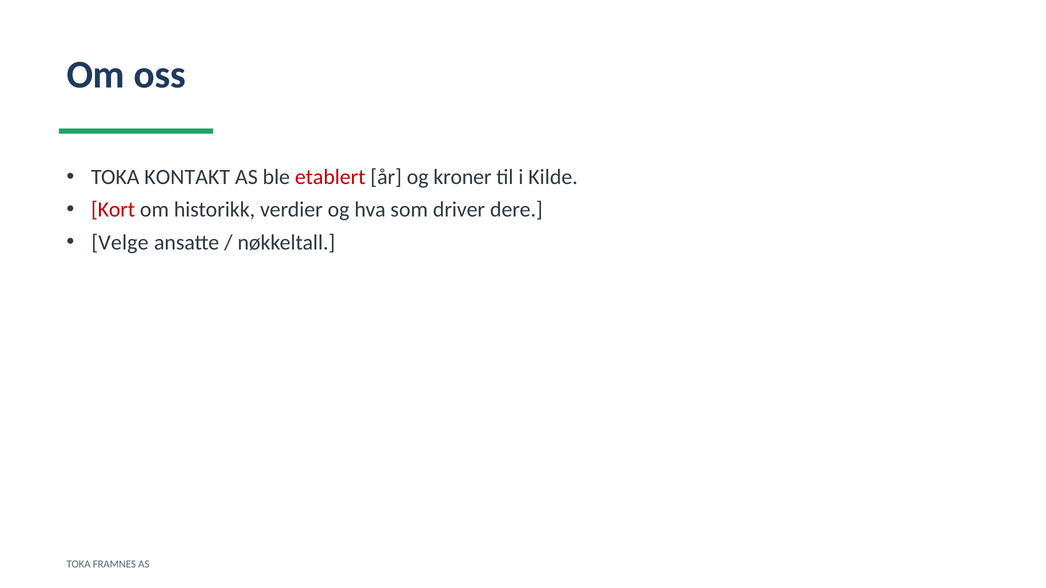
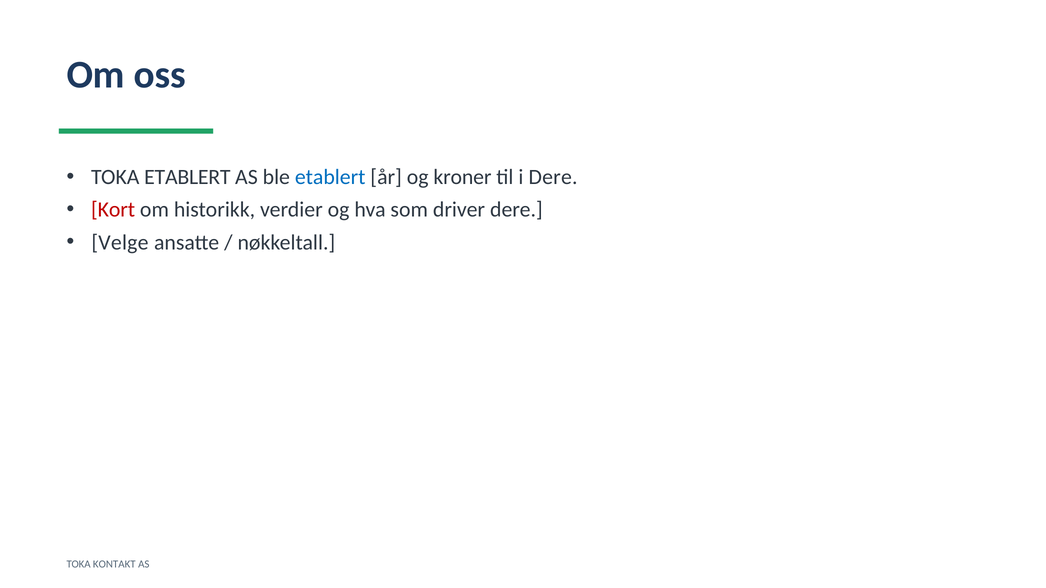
TOKA KONTAKT: KONTAKT -> ETABLERT
etablert at (330, 177) colour: red -> blue
i Kilde: Kilde -> Dere
FRAMNES: FRAMNES -> KONTAKT
